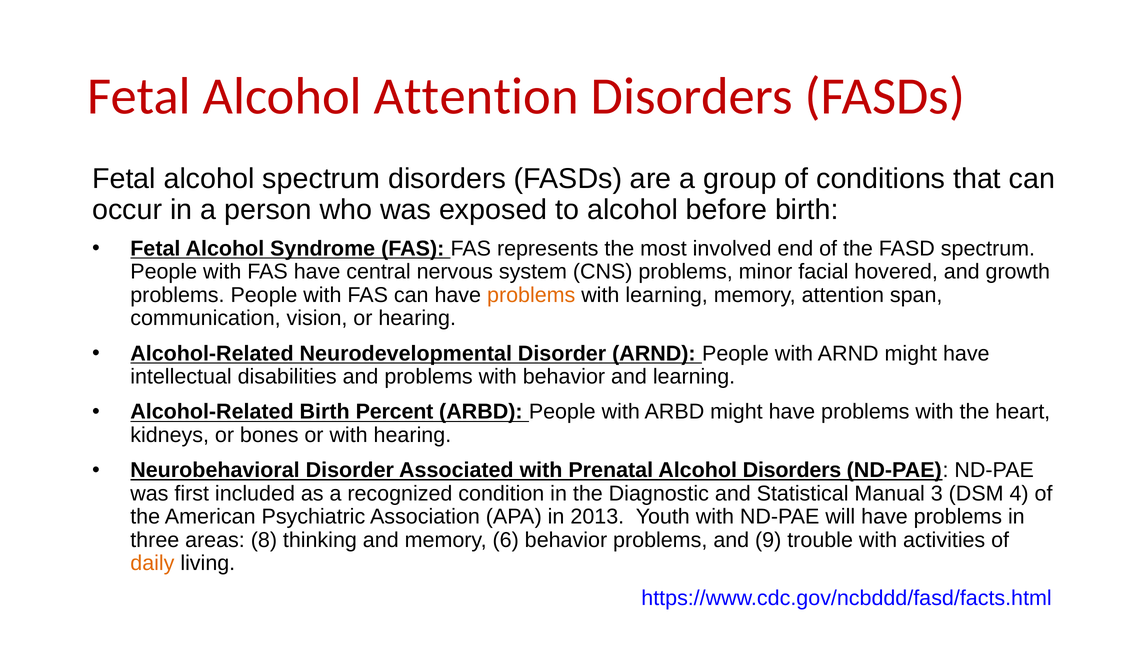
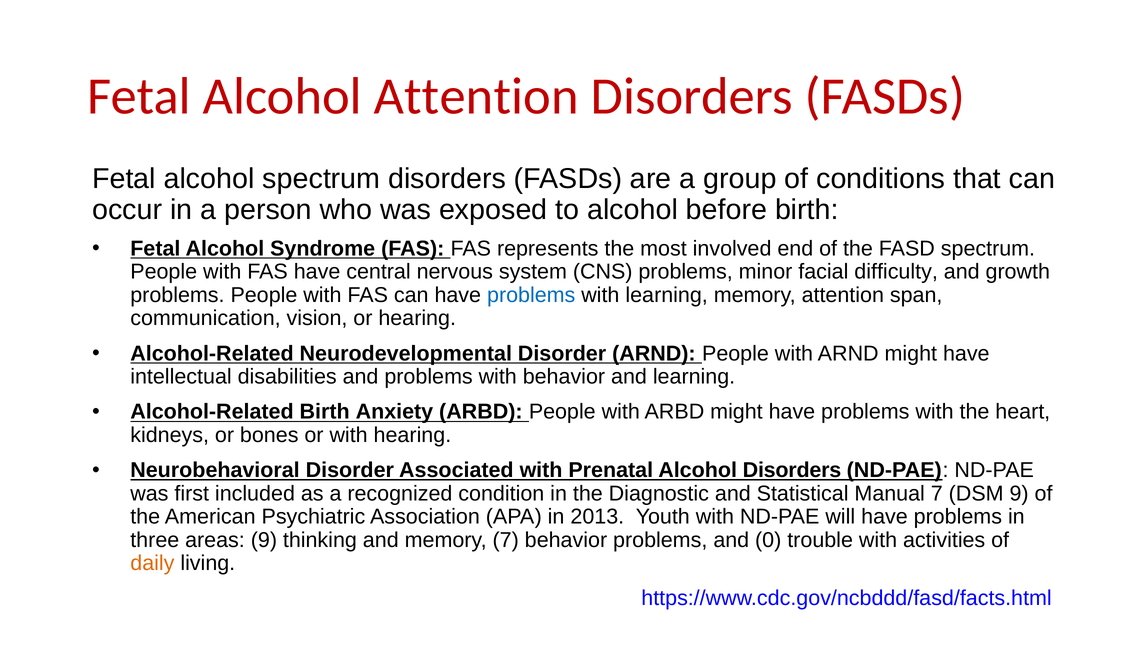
hovered: hovered -> difficulty
problems at (531, 295) colour: orange -> blue
Percent: Percent -> Anxiety
Manual 3: 3 -> 7
DSM 4: 4 -> 9
areas 8: 8 -> 9
memory 6: 6 -> 7
9: 9 -> 0
